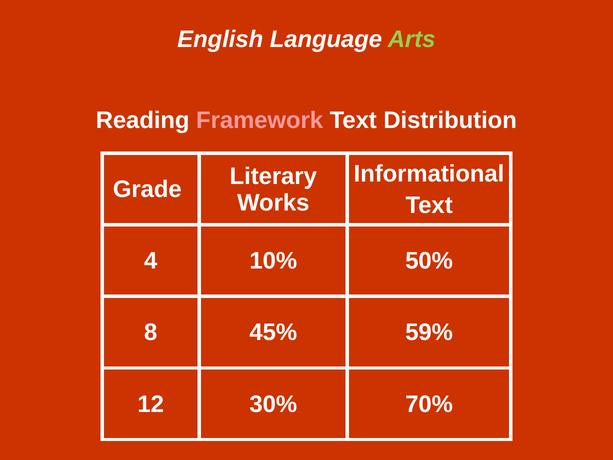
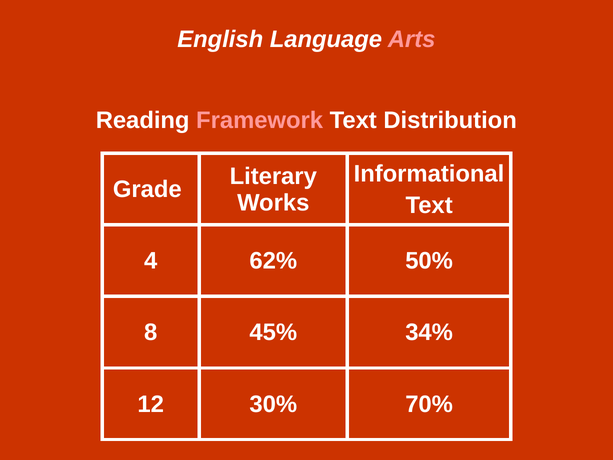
Arts colour: light green -> pink
10%: 10% -> 62%
59%: 59% -> 34%
